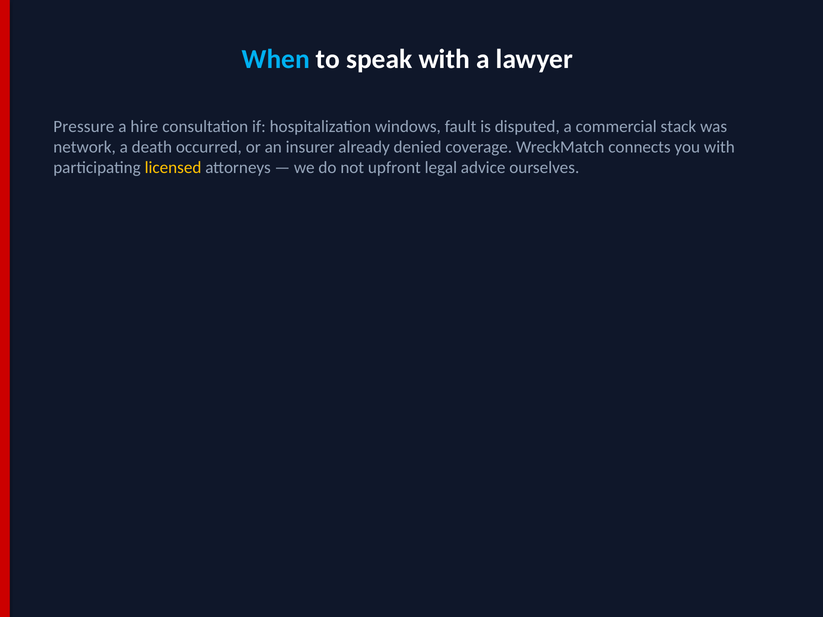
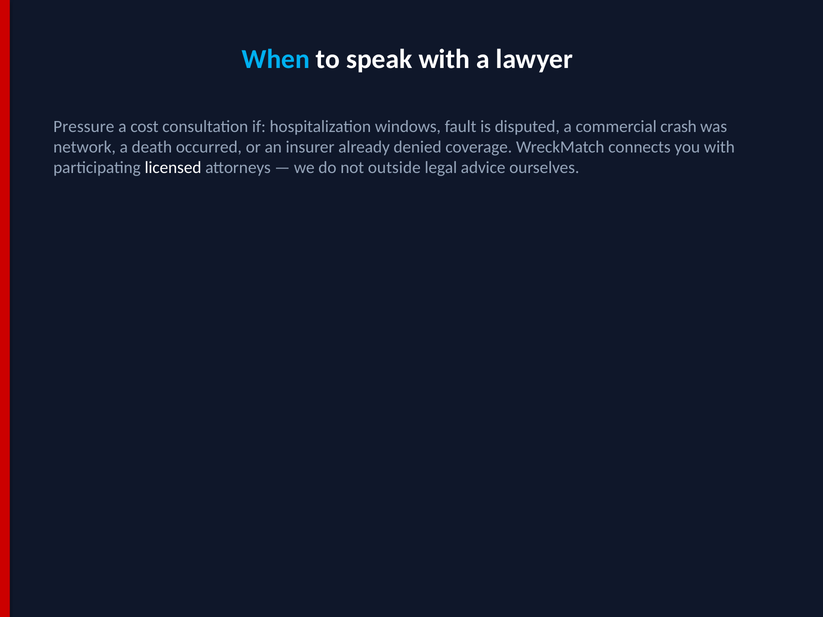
hire: hire -> cost
stack: stack -> crash
licensed colour: yellow -> white
upfront: upfront -> outside
